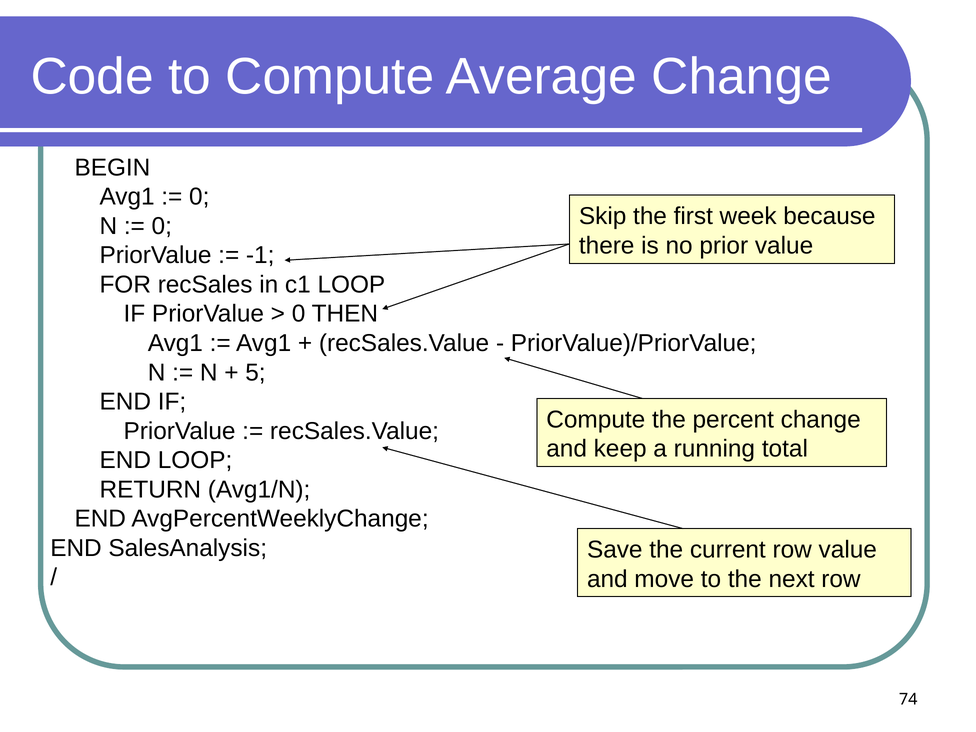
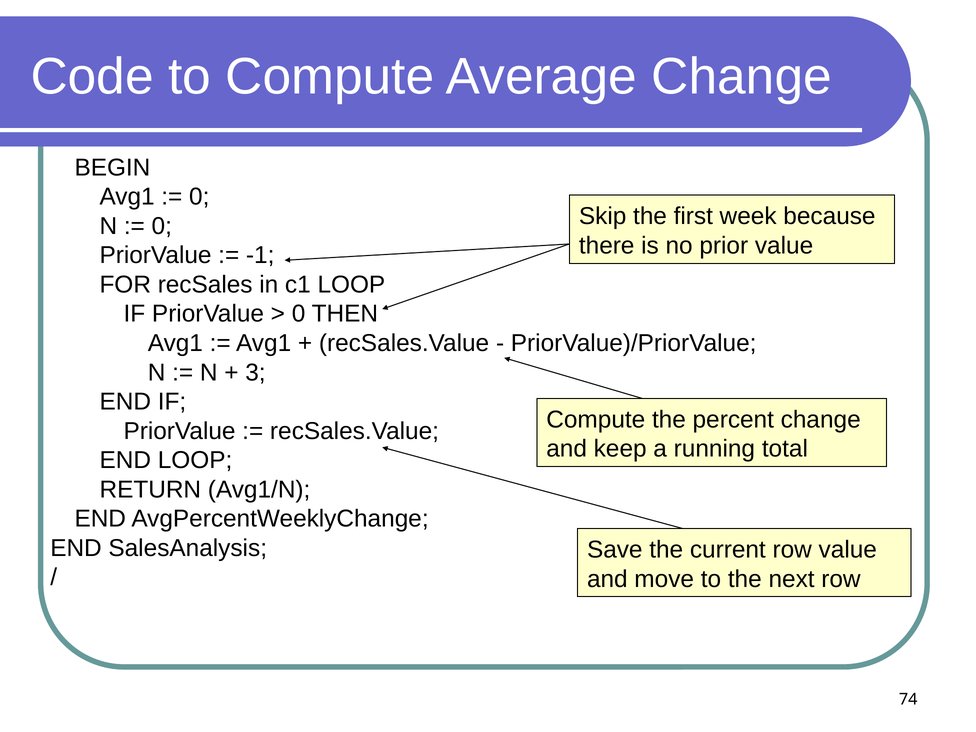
5: 5 -> 3
